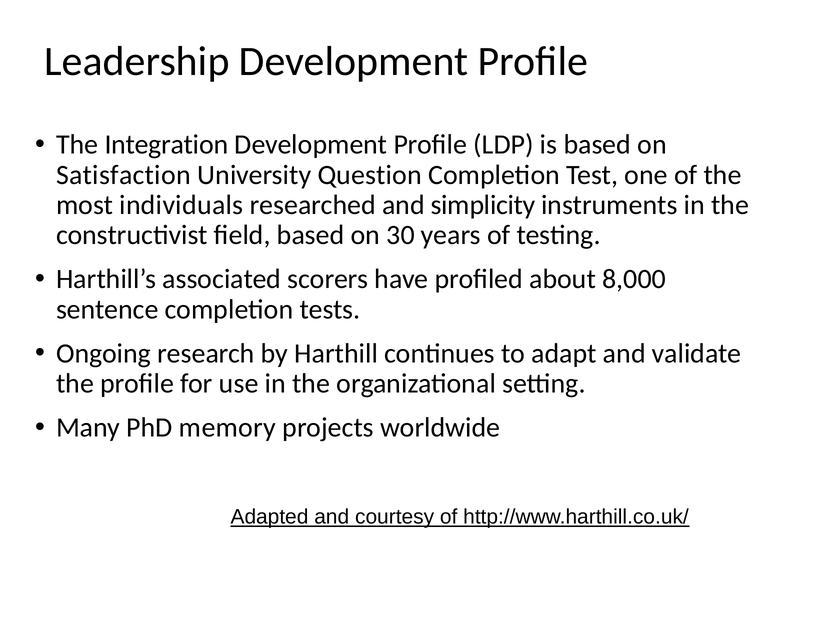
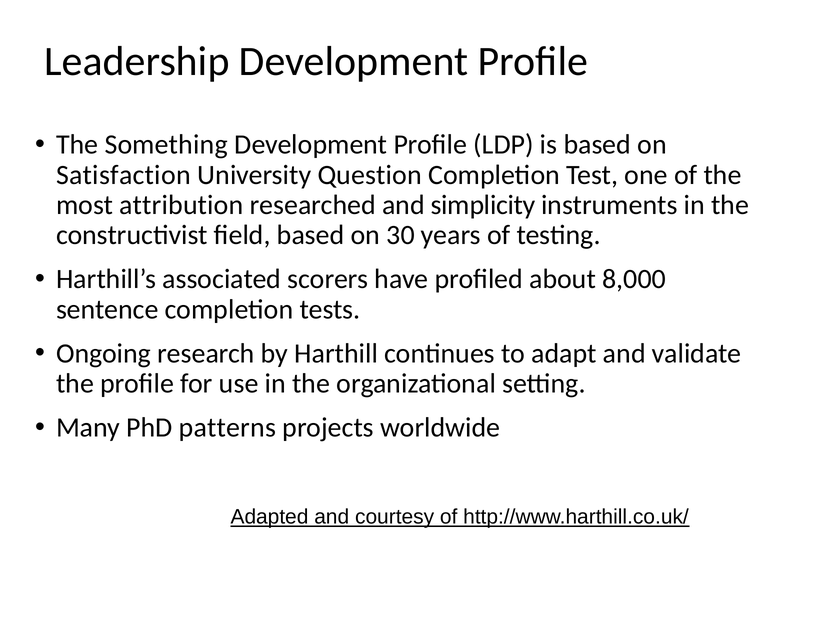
Integration: Integration -> Something
individuals: individuals -> attribution
memory: memory -> patterns
